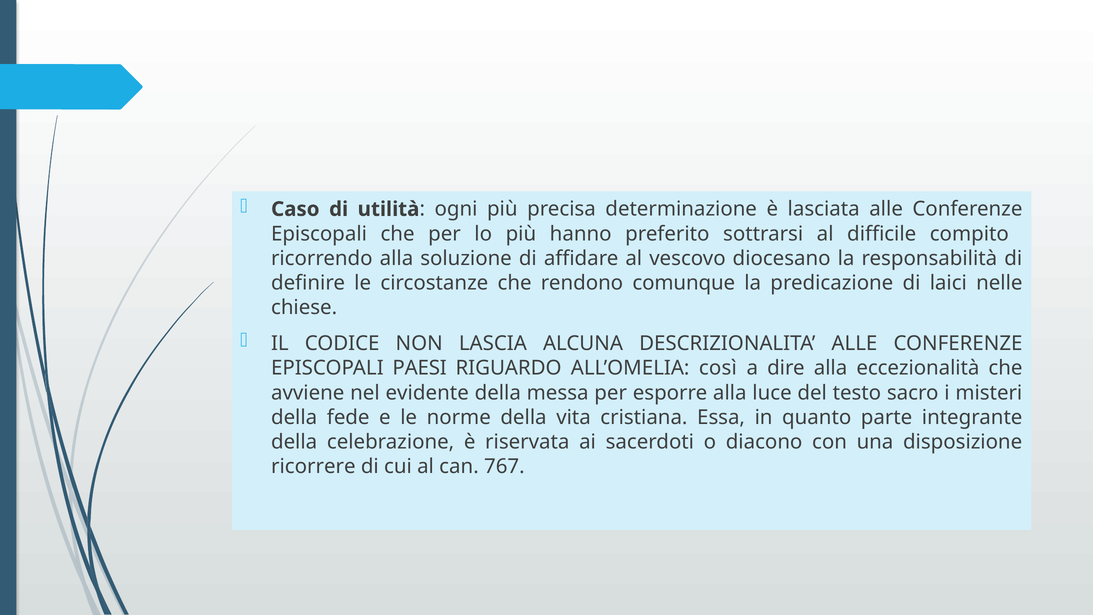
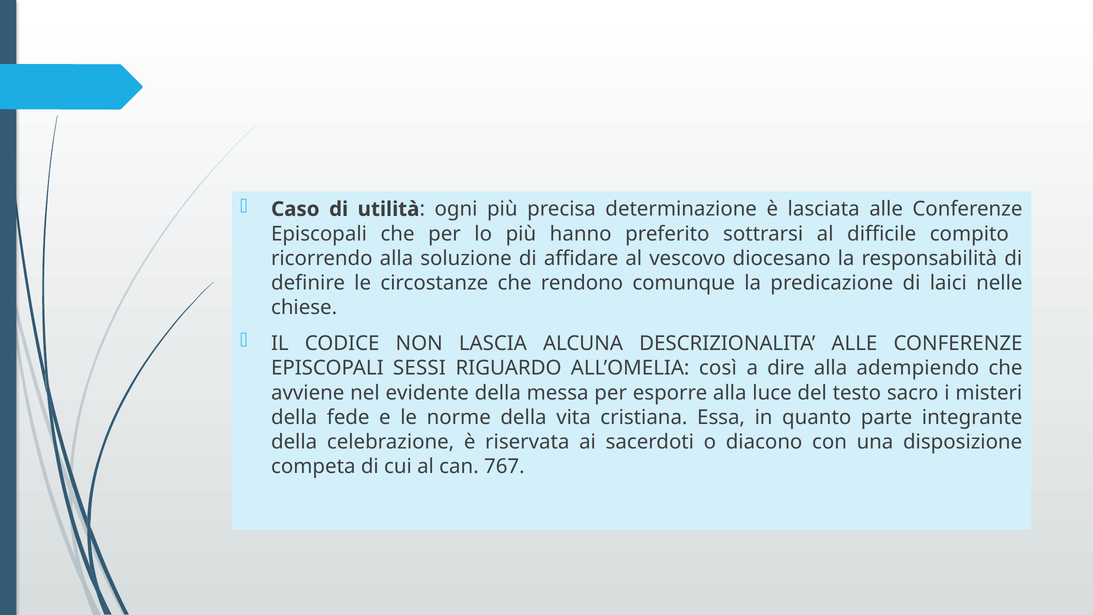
PAESI: PAESI -> SESSI
eccezionalità: eccezionalità -> adempiendo
ricorrere: ricorrere -> competa
